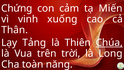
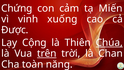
Thân: Thân -> Được
Tảng: Tảng -> Cộng
trên underline: none -> present
Long: Long -> Chan
